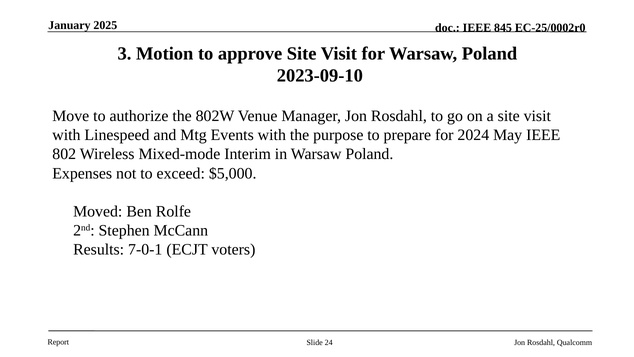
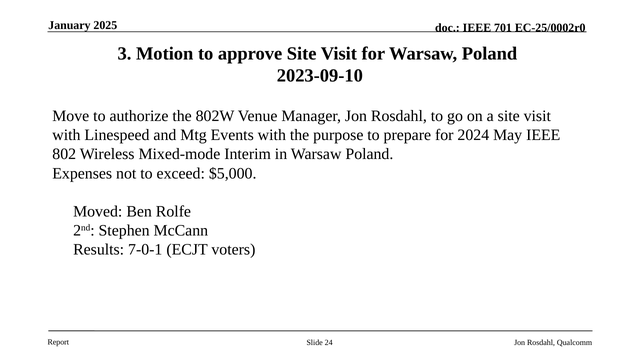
845: 845 -> 701
